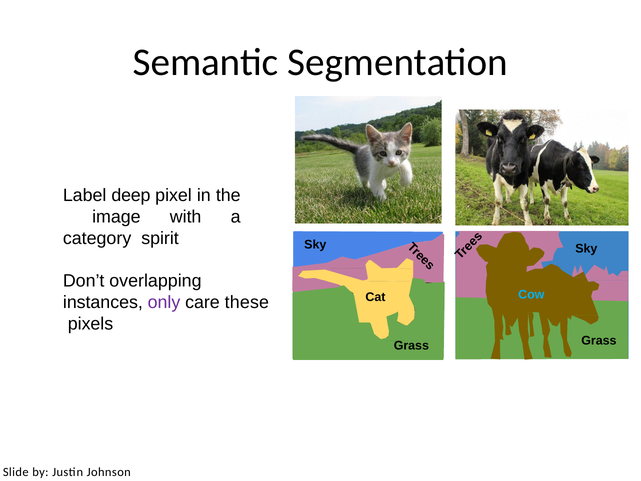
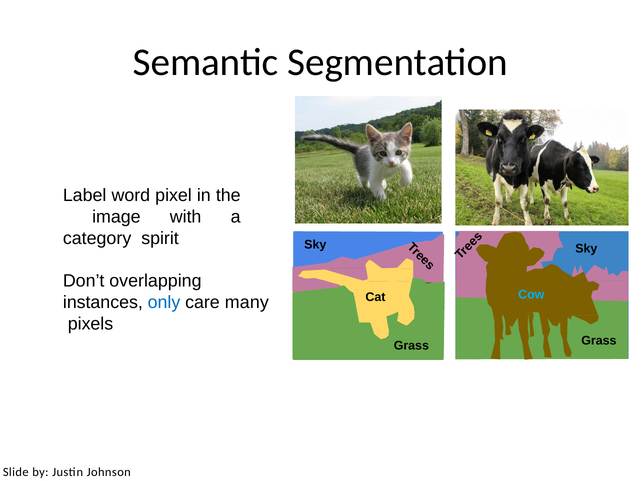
deep: deep -> word
only colour: purple -> blue
these: these -> many
